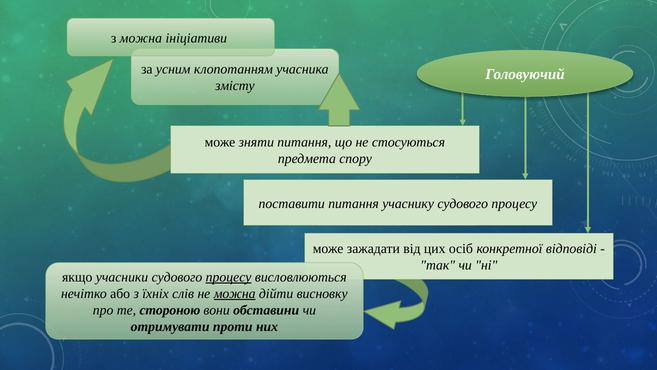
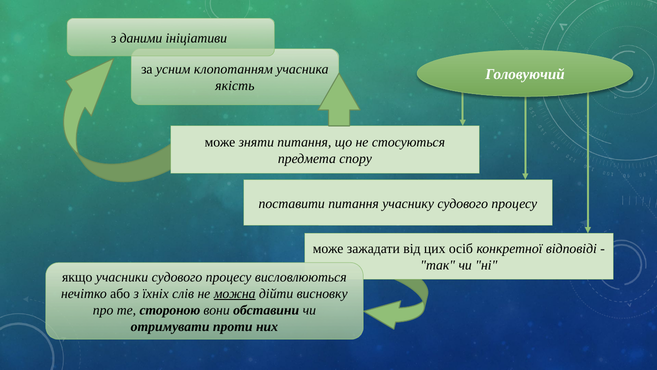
з можна: можна -> даними
змісту: змісту -> якість
процесу at (229, 277) underline: present -> none
